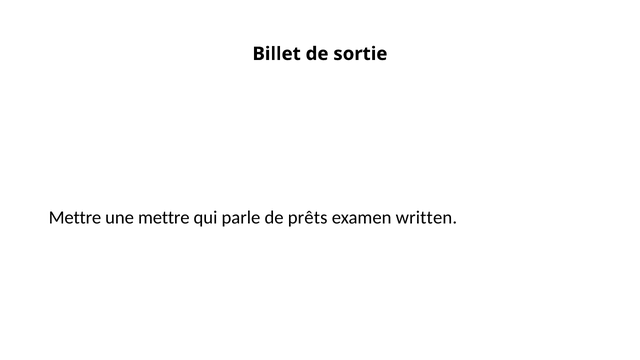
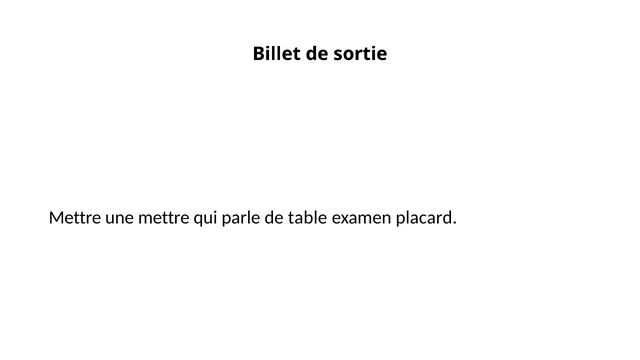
prêts: prêts -> table
written: written -> placard
